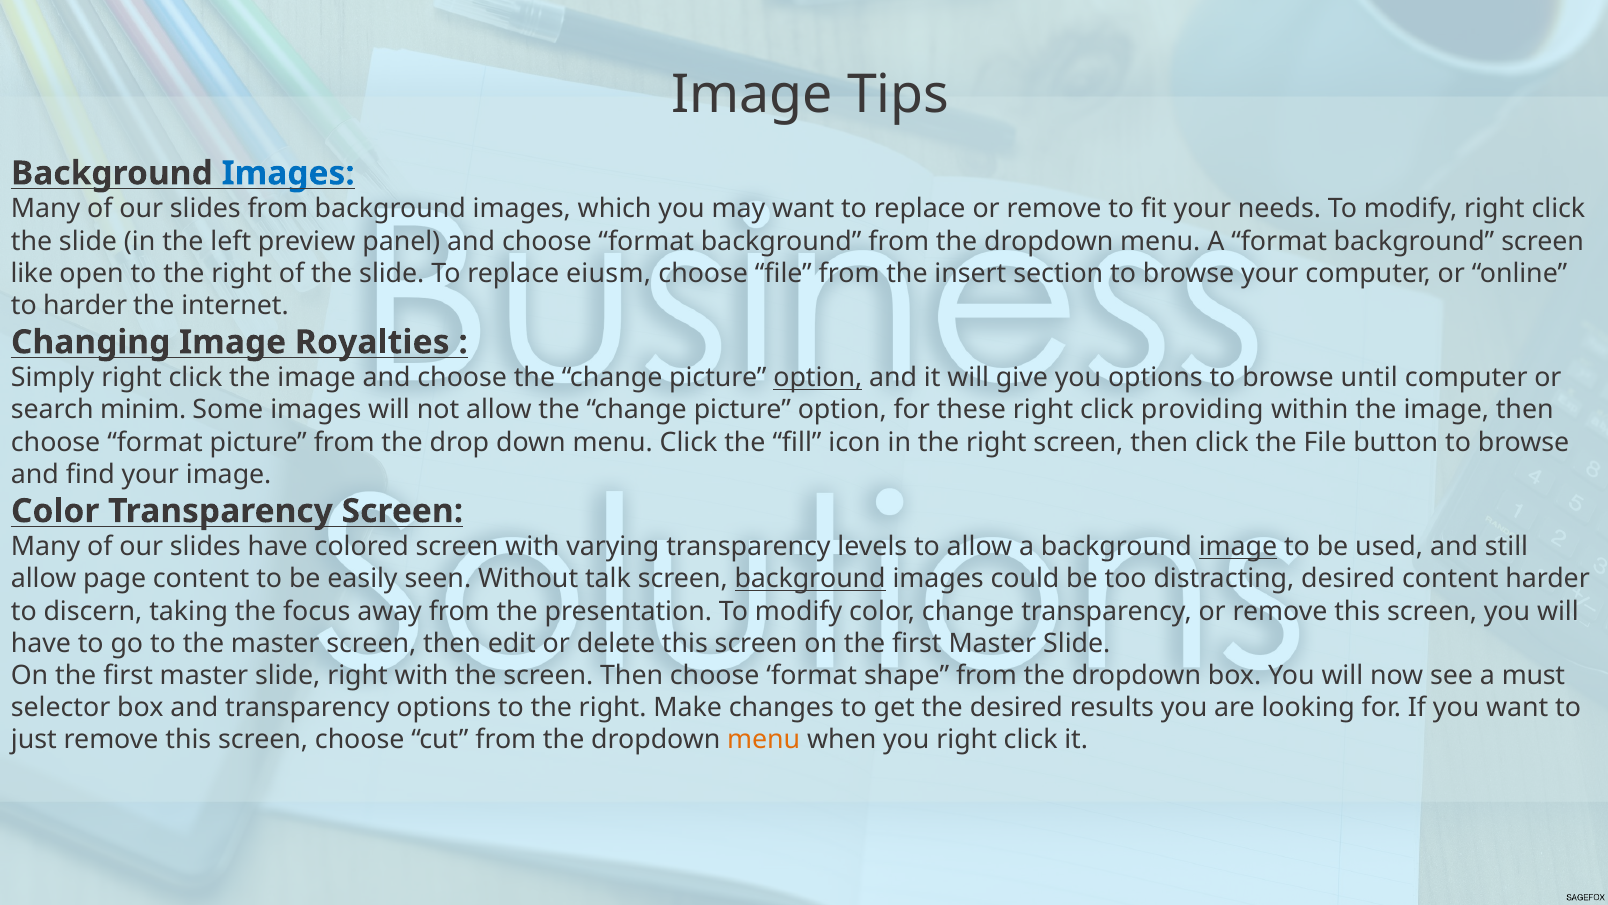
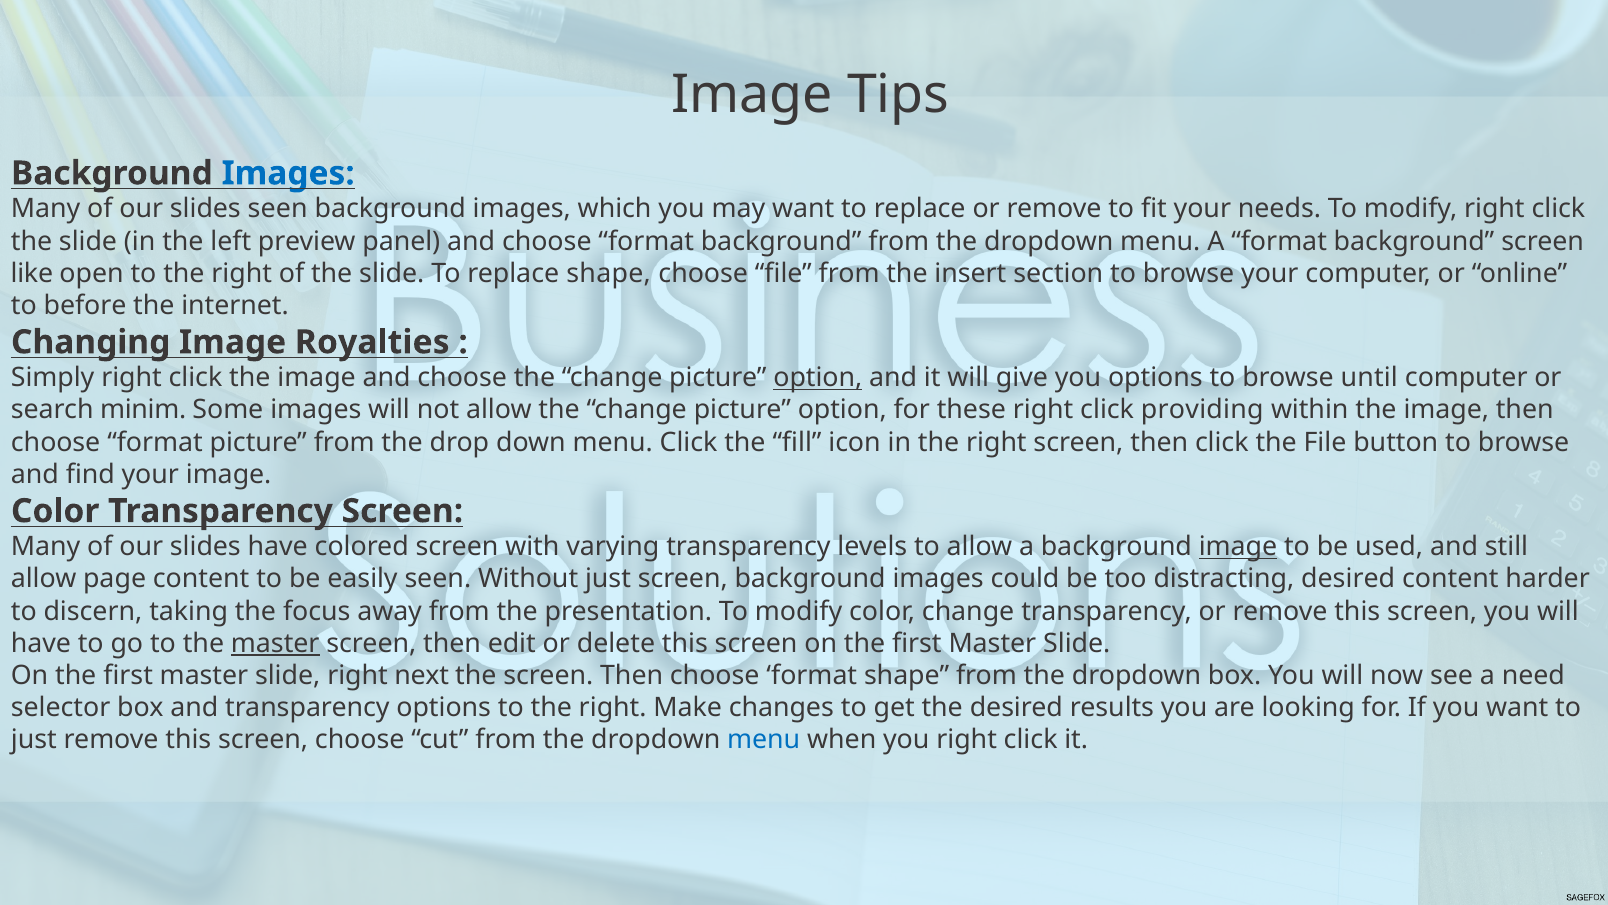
slides from: from -> seen
replace eiusm: eiusm -> shape
to harder: harder -> before
Without talk: talk -> just
background at (810, 579) underline: present -> none
master at (275, 643) underline: none -> present
right with: with -> next
must: must -> need
menu at (764, 739) colour: orange -> blue
